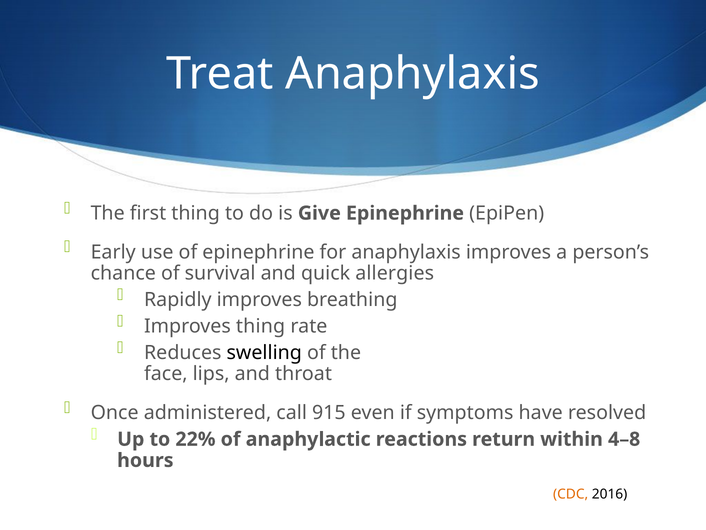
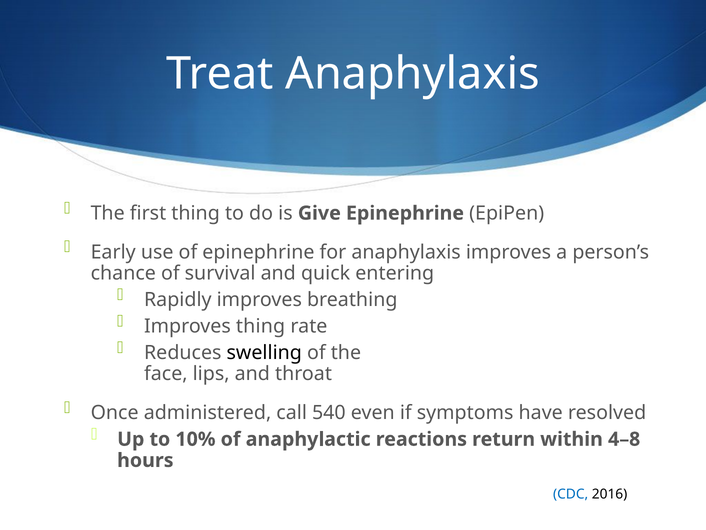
allergies: allergies -> entering
915: 915 -> 540
22%: 22% -> 10%
CDC colour: orange -> blue
